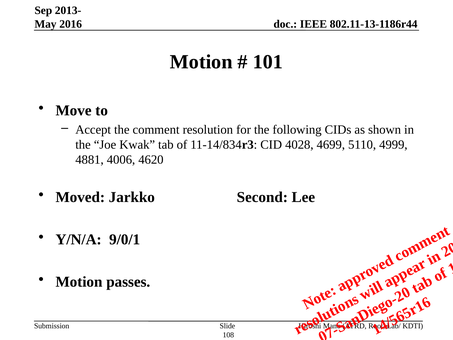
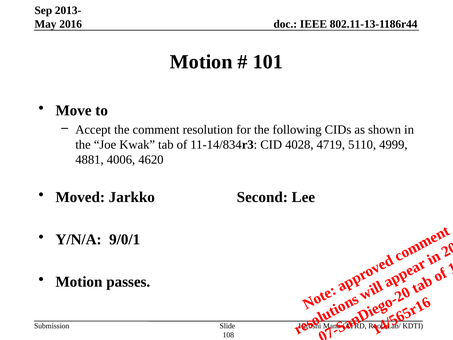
4699: 4699 -> 4719
